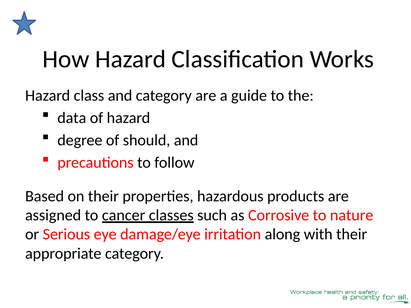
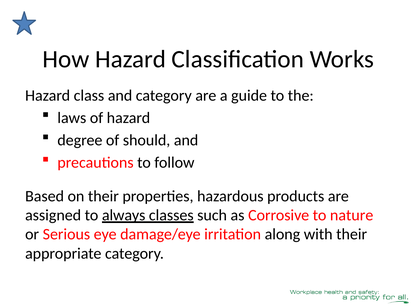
data: data -> laws
cancer: cancer -> always
